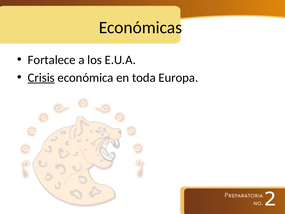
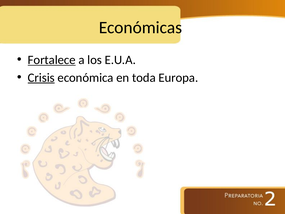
Fortalece underline: none -> present
